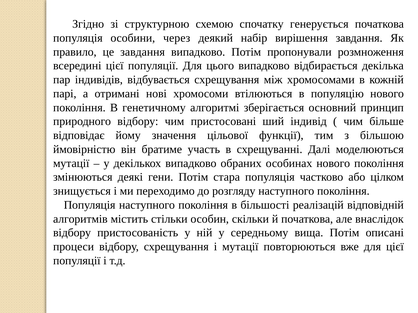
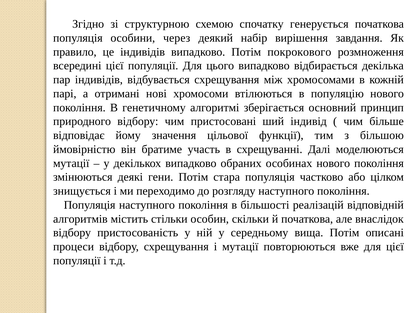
це завдання: завдання -> індивідів
пропонували: пропонували -> покрокового
